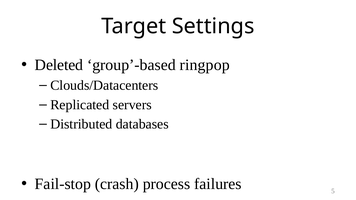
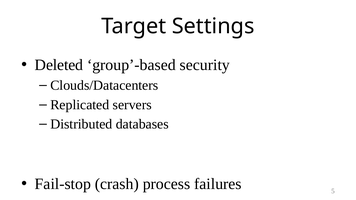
ringpop: ringpop -> security
